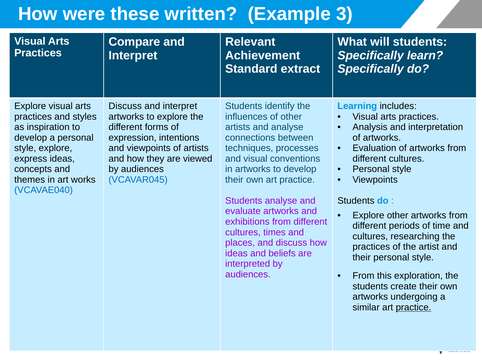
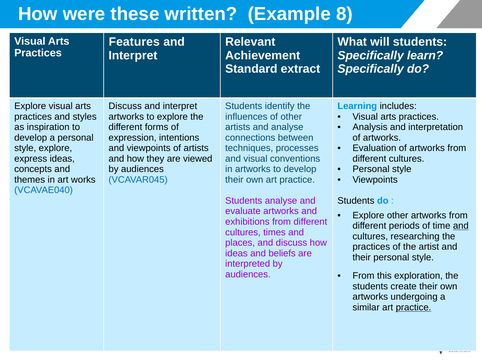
3: 3 -> 8
Compare: Compare -> Features
and at (461, 226) underline: none -> present
